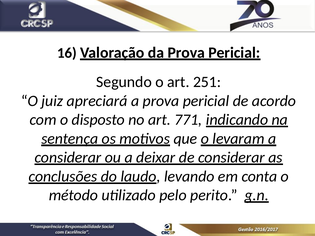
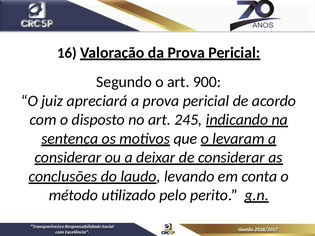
251: 251 -> 900
771: 771 -> 245
